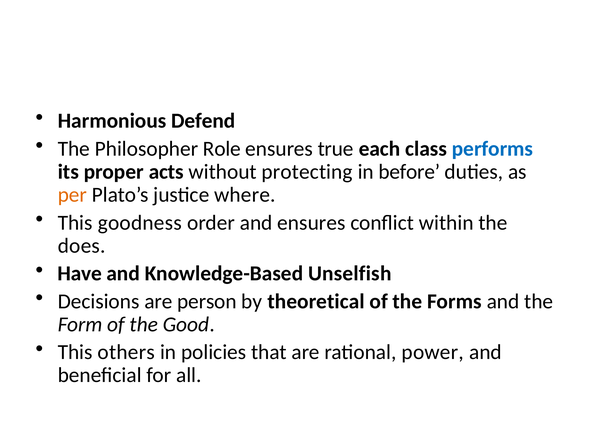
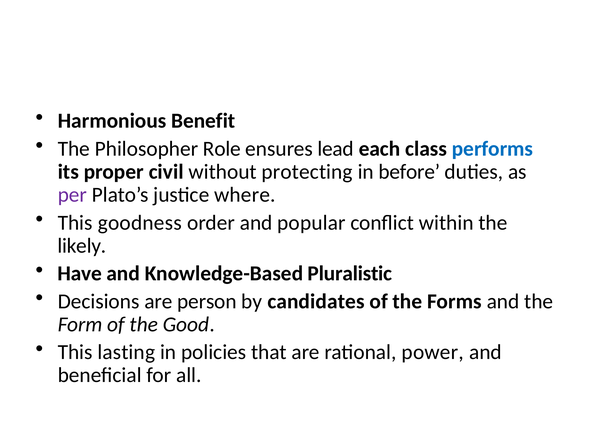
Defend: Defend -> Benefit
true: true -> lead
acts: acts -> civil
per colour: orange -> purple
and ensures: ensures -> popular
does: does -> likely
Unselfish: Unselfish -> Pluralistic
theoretical: theoretical -> candidates
others: others -> lasting
